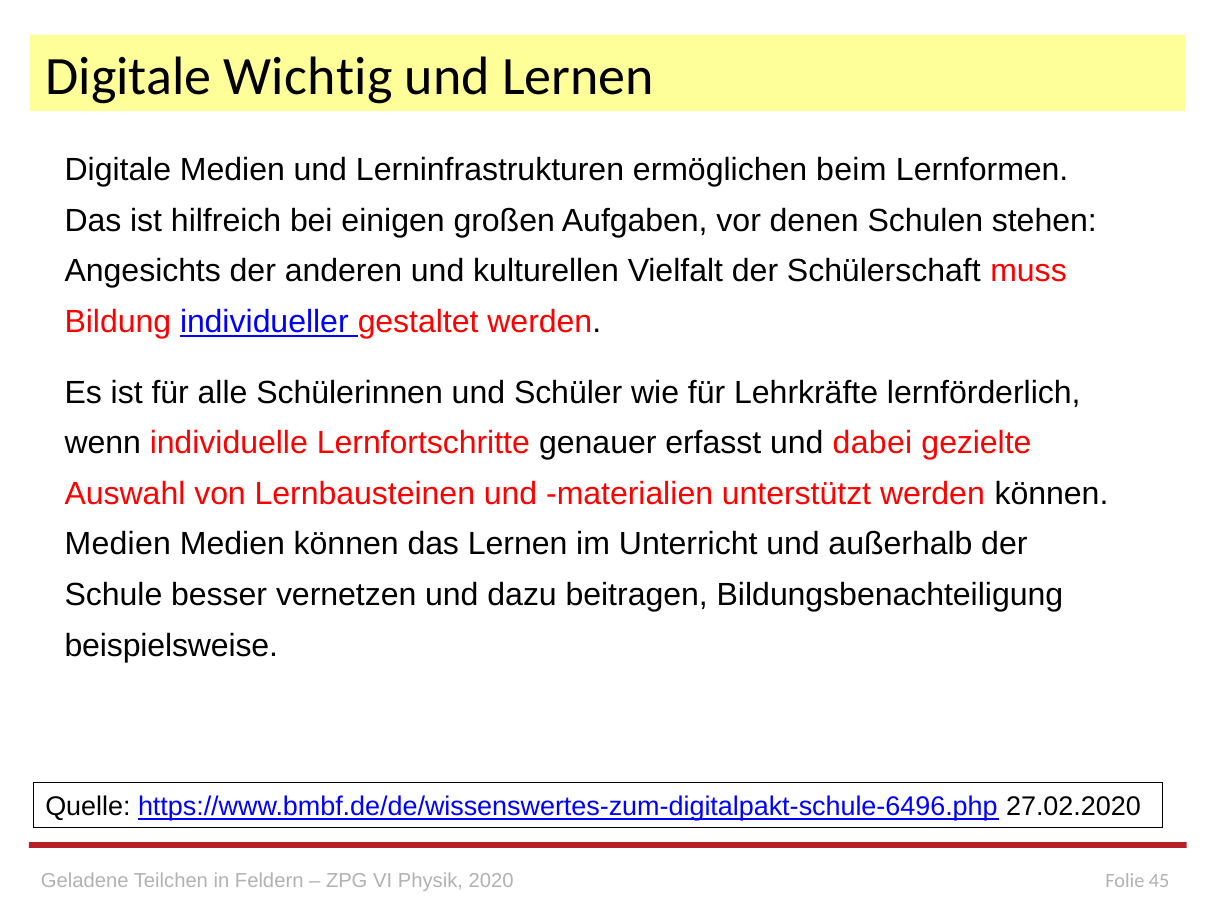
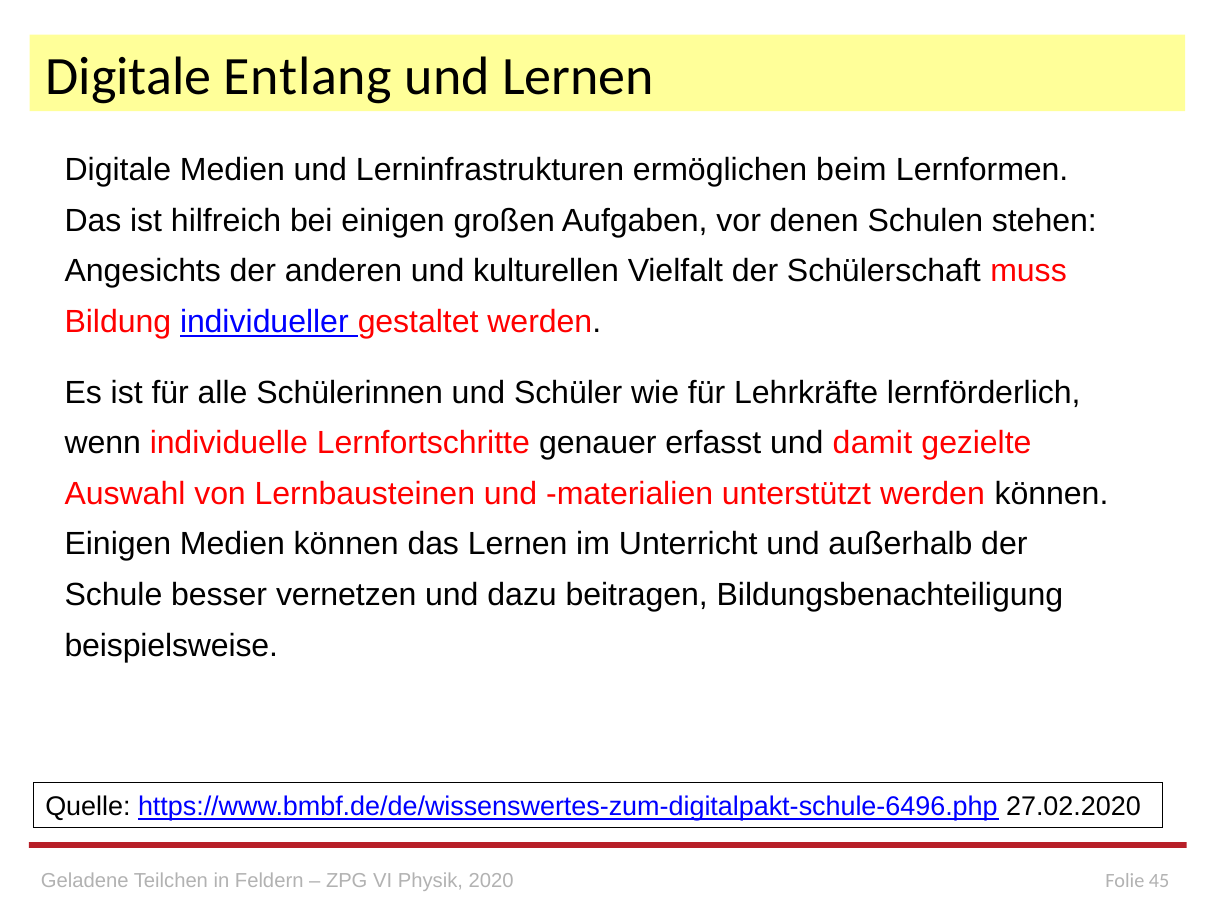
Wichtig: Wichtig -> Entlang
dabei: dabei -> damit
Medien at (118, 544): Medien -> Einigen
